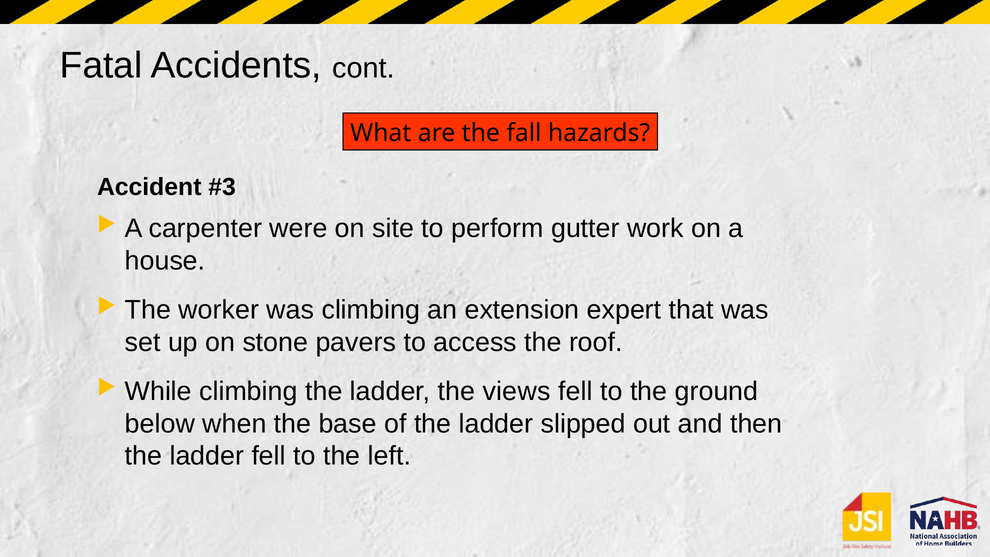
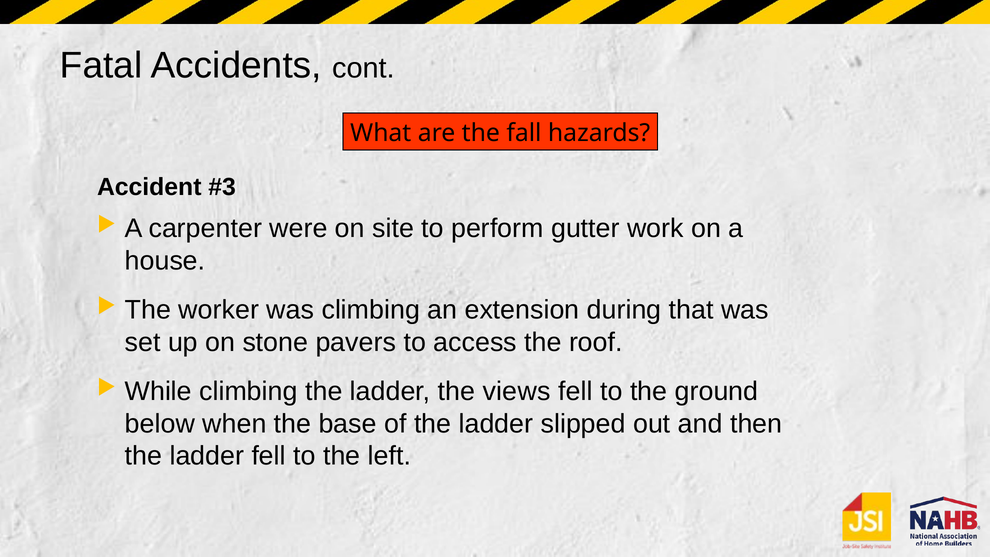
expert: expert -> during
